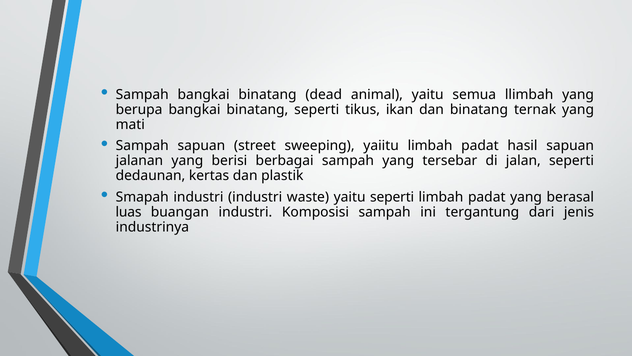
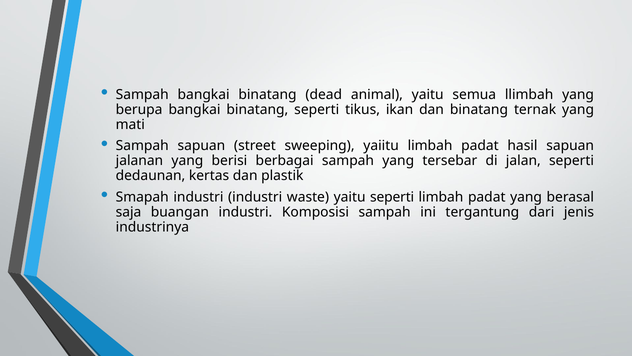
luas: luas -> saja
